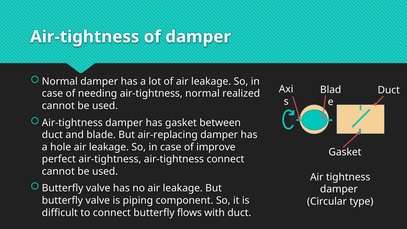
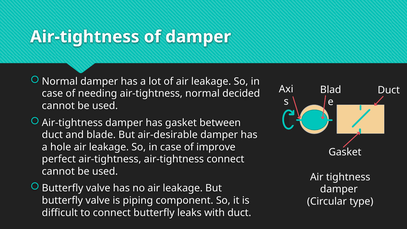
realized: realized -> decided
air-replacing: air-replacing -> air-desirable
flows: flows -> leaks
